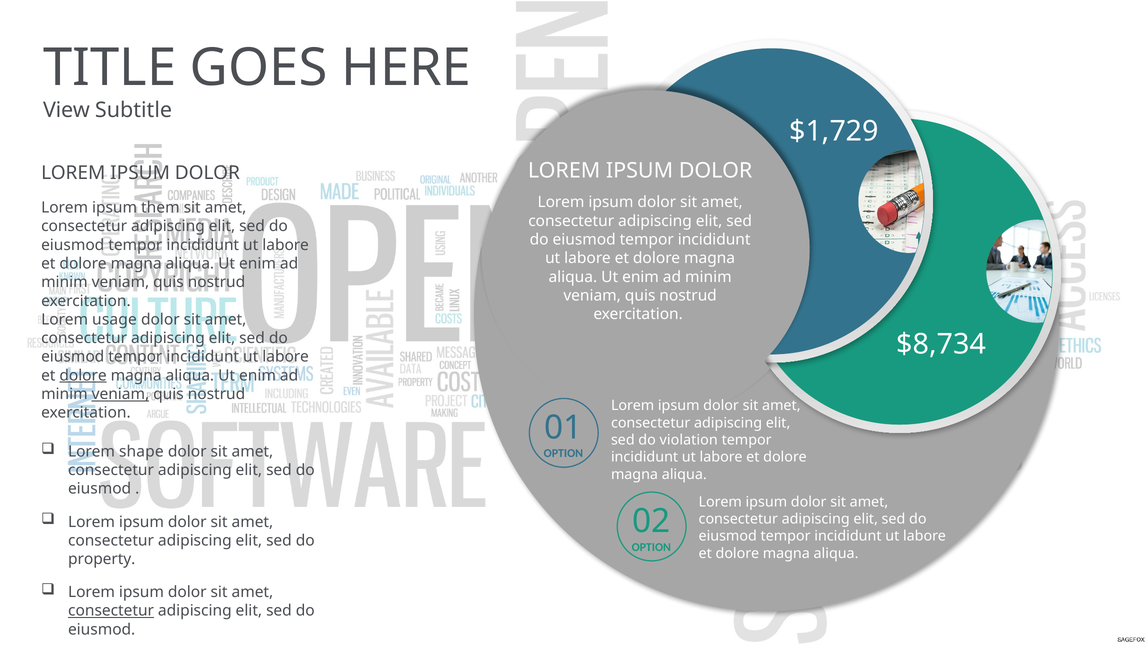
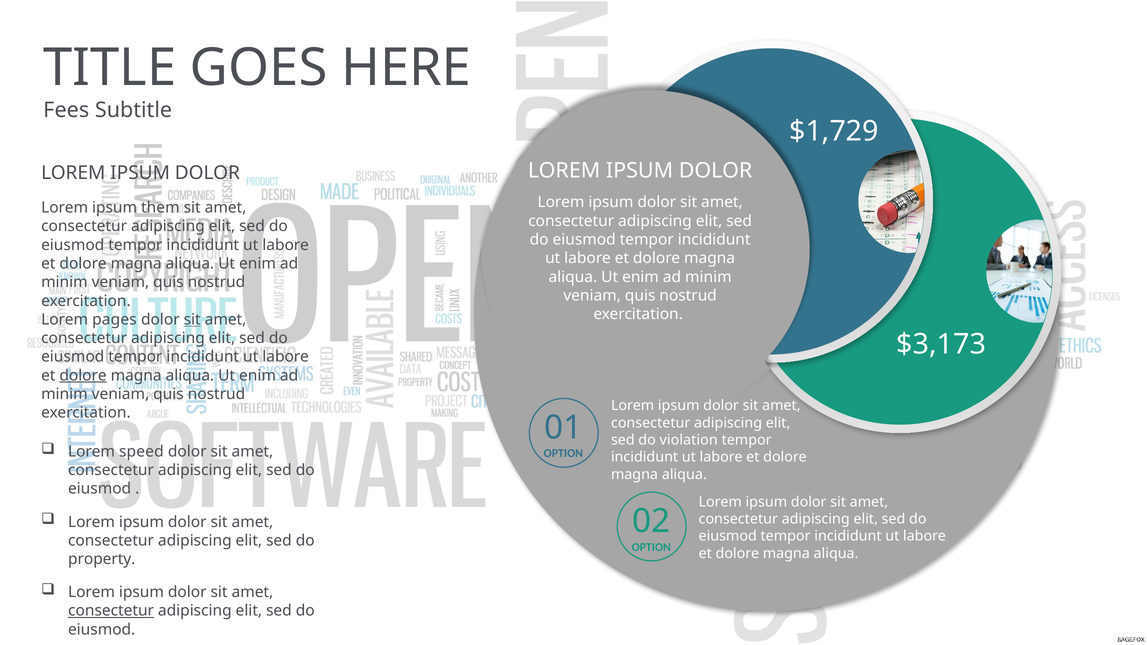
View: View -> Fees
usage: usage -> pages
sit at (192, 320) underline: none -> present
$8,734: $8,734 -> $3,173
veniam at (120, 394) underline: present -> none
shape: shape -> speed
